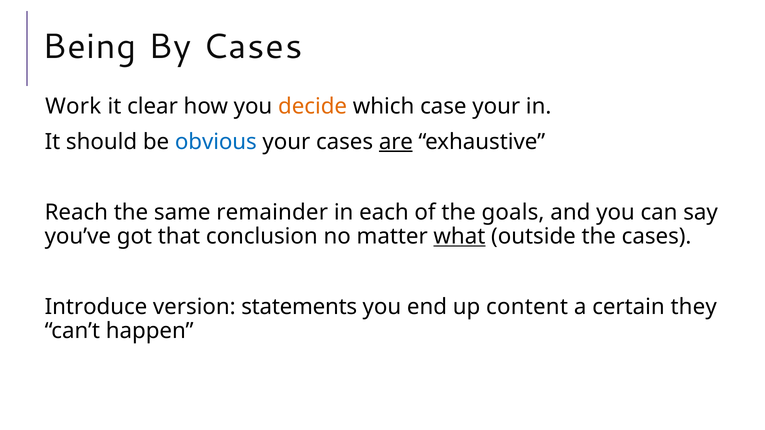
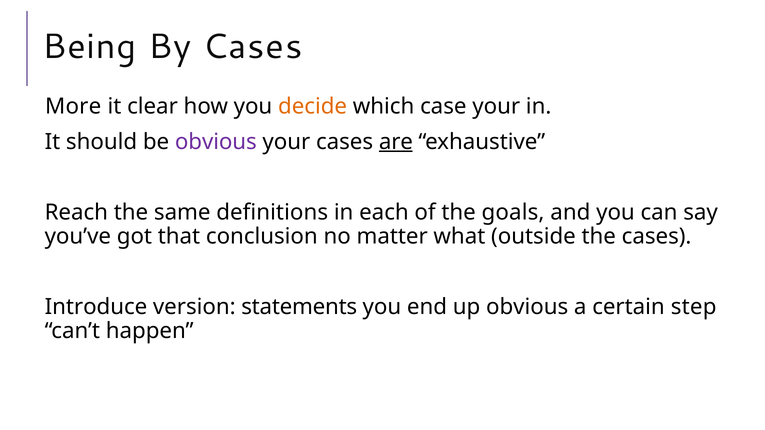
Work: Work -> More
obvious at (216, 142) colour: blue -> purple
remainder: remainder -> definitions
what underline: present -> none
up content: content -> obvious
they: they -> step
